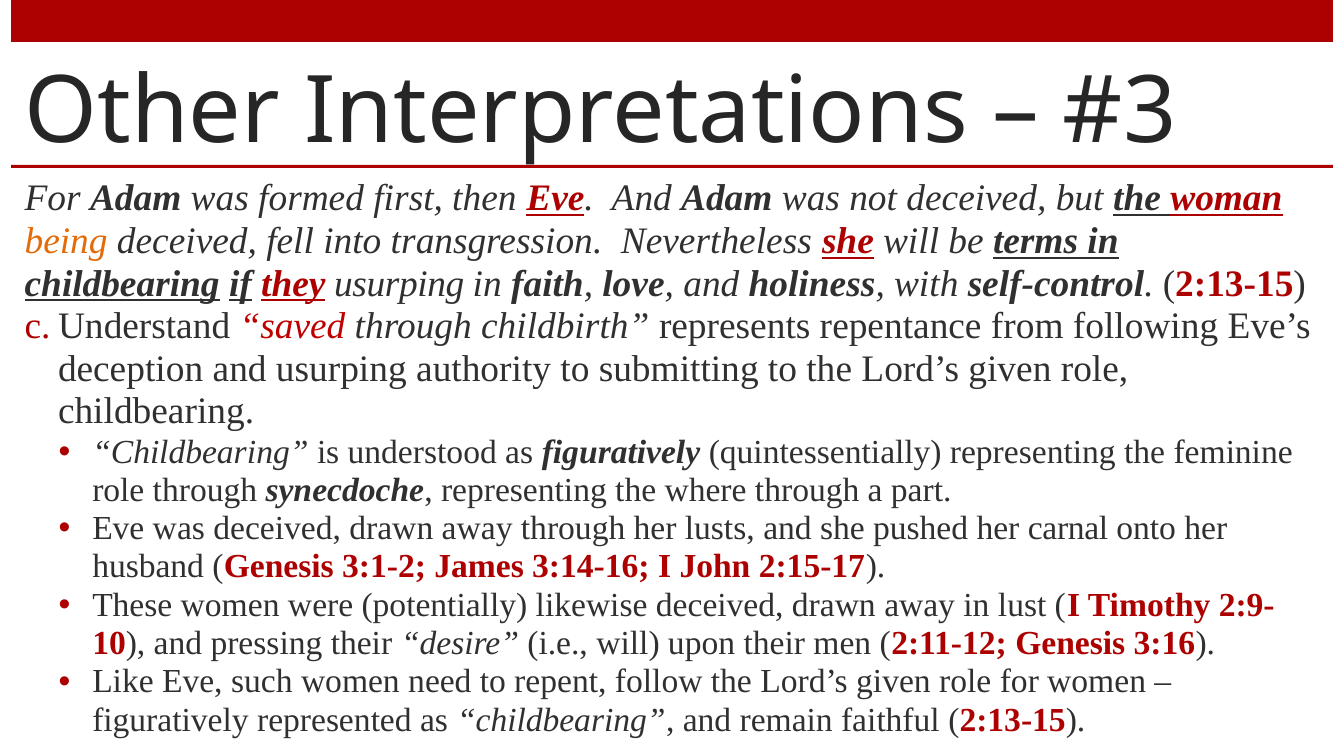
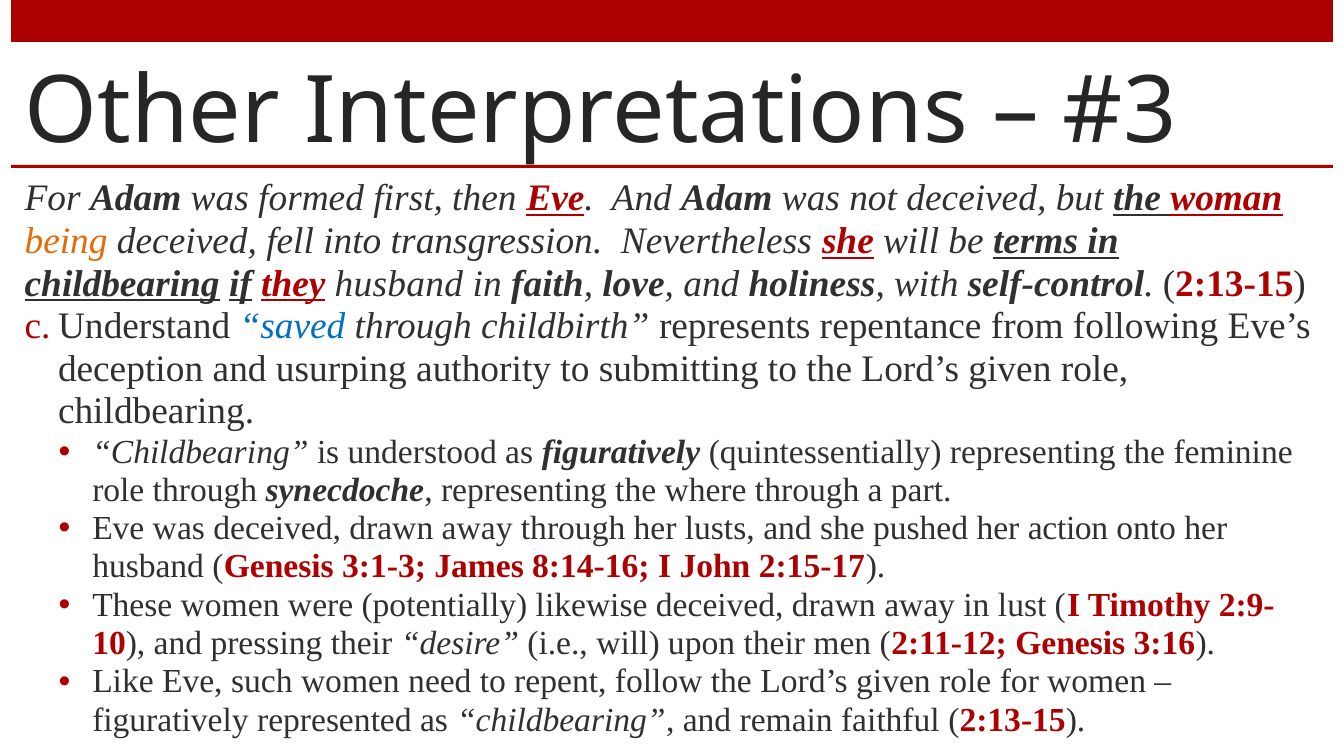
they usurping: usurping -> husband
saved colour: red -> blue
carnal: carnal -> action
3:1-2: 3:1-2 -> 3:1-3
3:14-16: 3:14-16 -> 8:14-16
